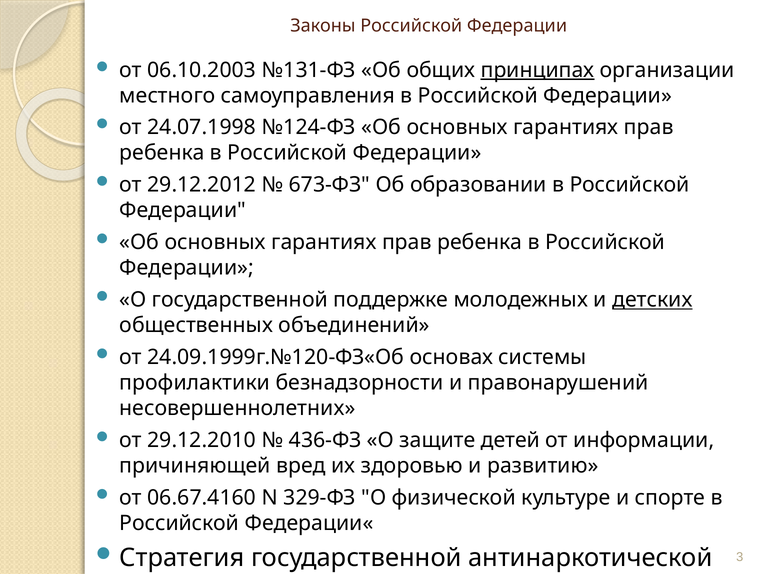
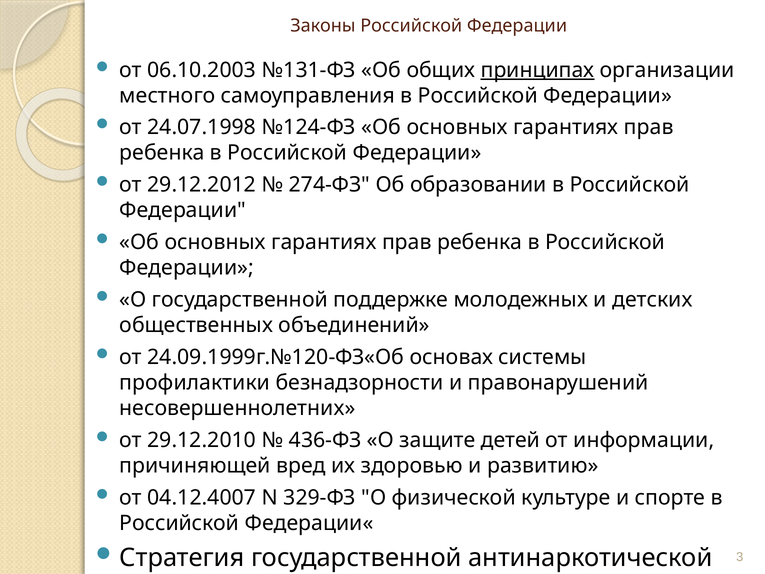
673-ФЗ: 673-ФЗ -> 274-ФЗ
детских underline: present -> none
06.67.4160: 06.67.4160 -> 04.12.4007
